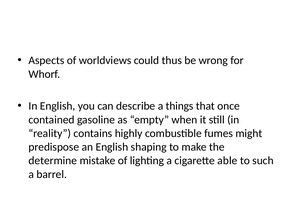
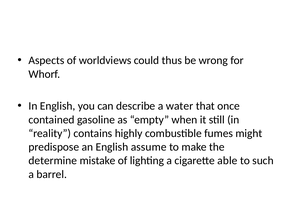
things: things -> water
shaping: shaping -> assume
